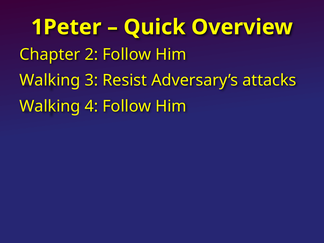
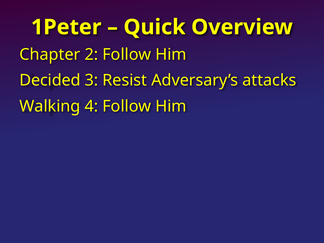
Walking at (50, 80): Walking -> Decided
